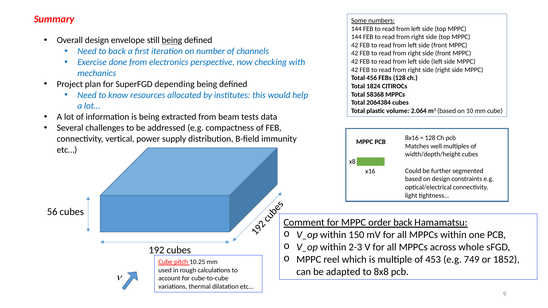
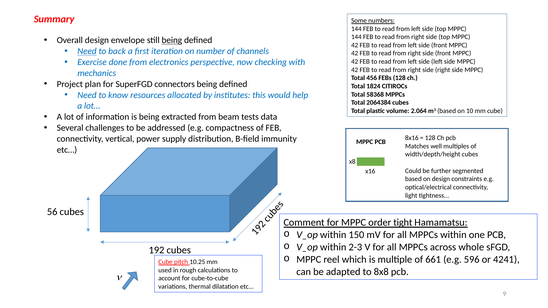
Need at (87, 51) underline: none -> present
depending: depending -> connectors
order back: back -> tight
453: 453 -> 661
749: 749 -> 596
1852: 1852 -> 4241
